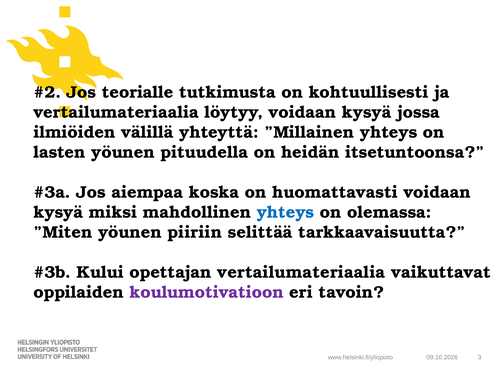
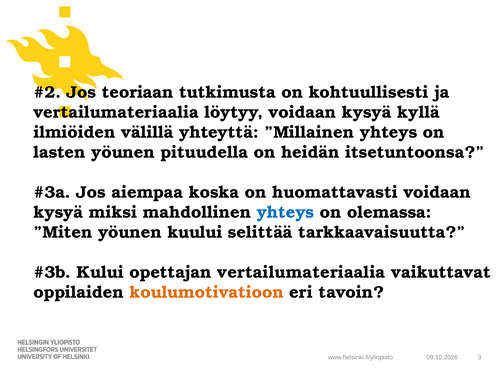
teorialle: teorialle -> teoriaan
jossa: jossa -> kyllä
piiriin: piiriin -> kuului
koulumotivatioon colour: purple -> orange
